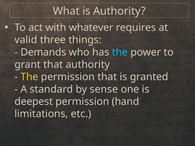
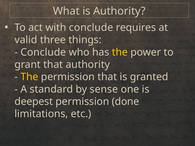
with whatever: whatever -> conclude
Demands at (43, 52): Demands -> Conclude
the at (120, 52) colour: light blue -> yellow
hand: hand -> done
